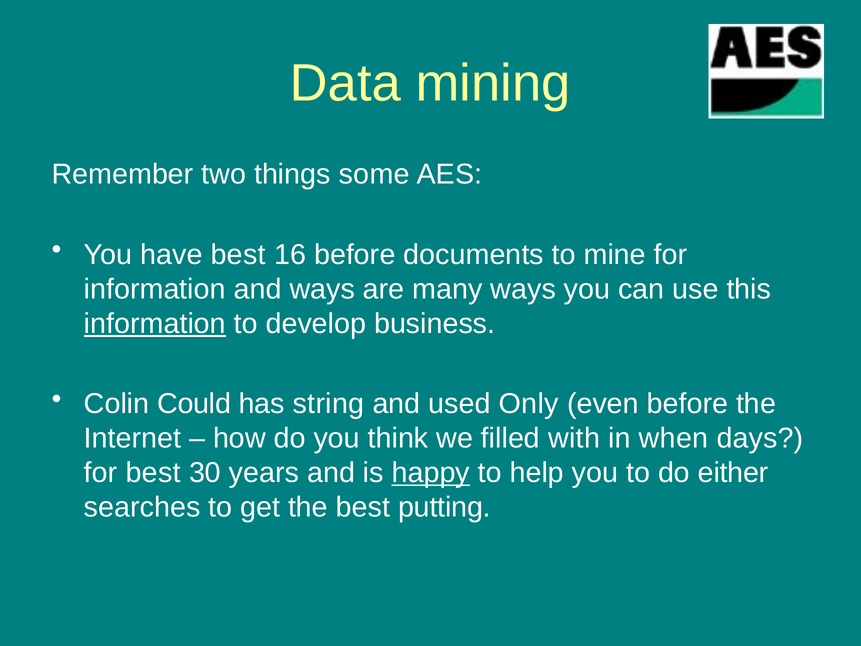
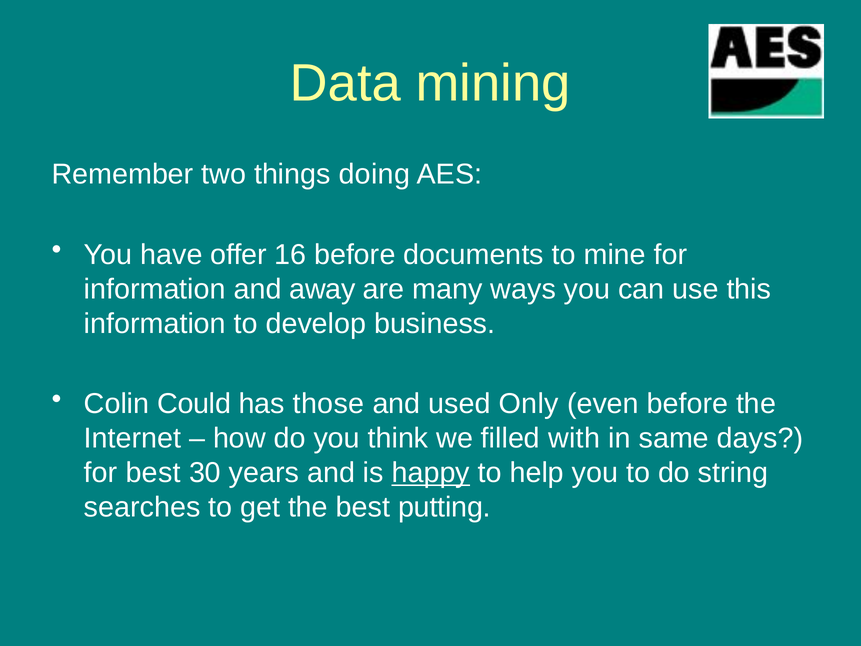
some: some -> doing
have best: best -> offer
and ways: ways -> away
information at (155, 323) underline: present -> none
string: string -> those
when: when -> same
either: either -> string
